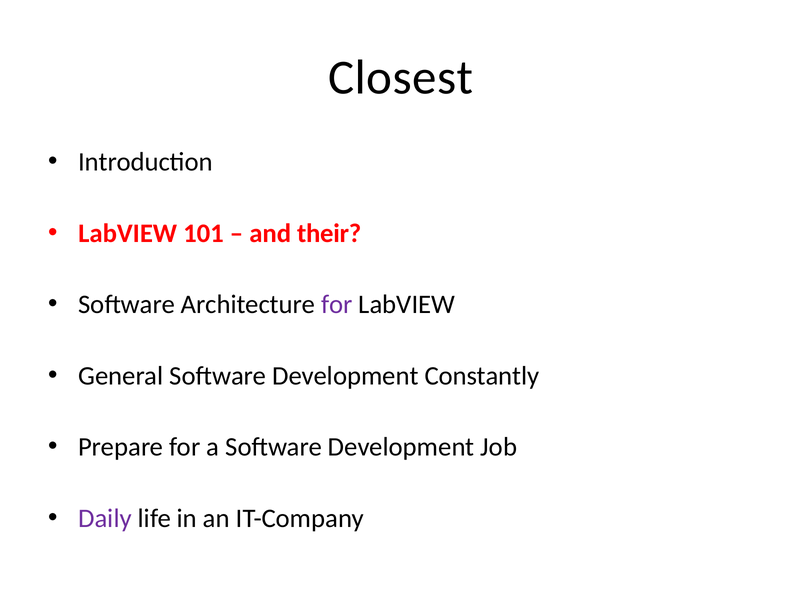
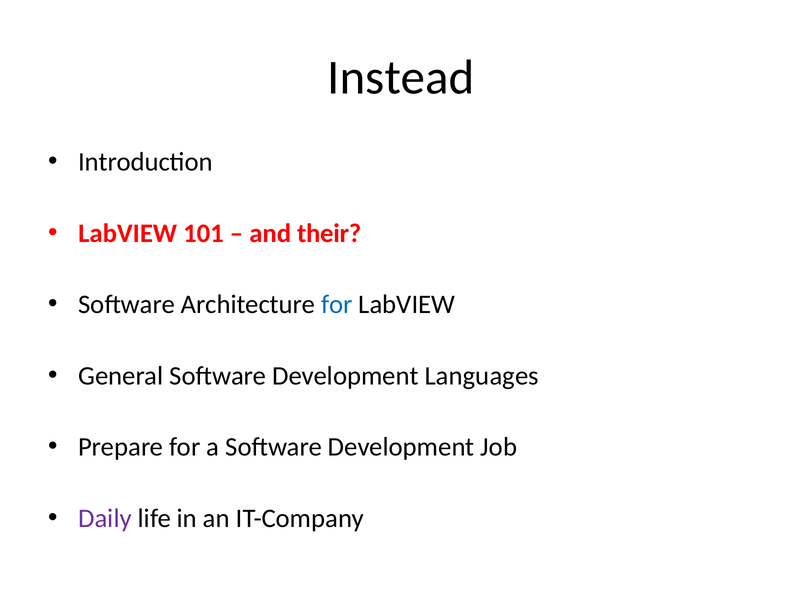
Closest: Closest -> Instead
for at (337, 305) colour: purple -> blue
Constantly: Constantly -> Languages
